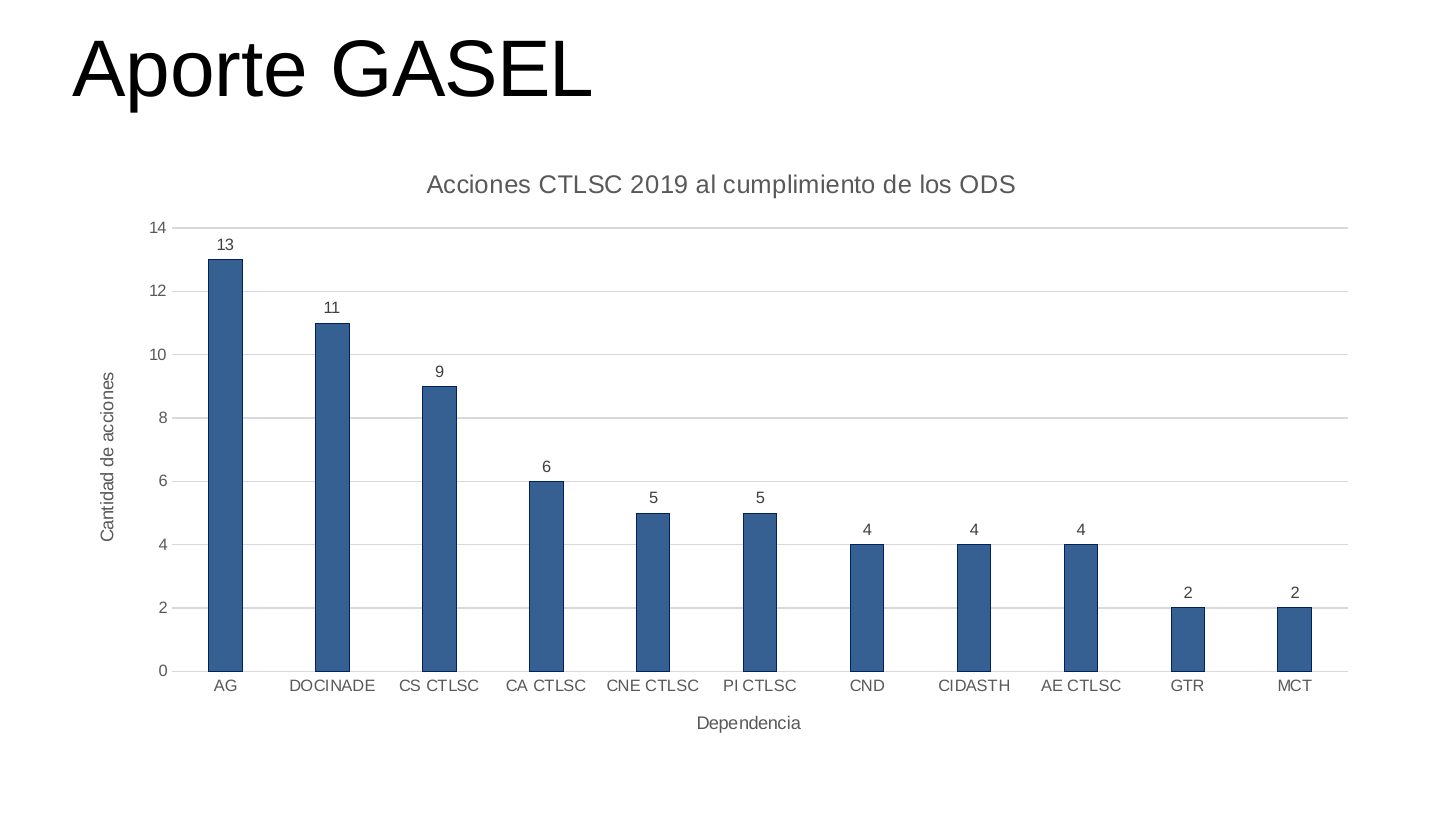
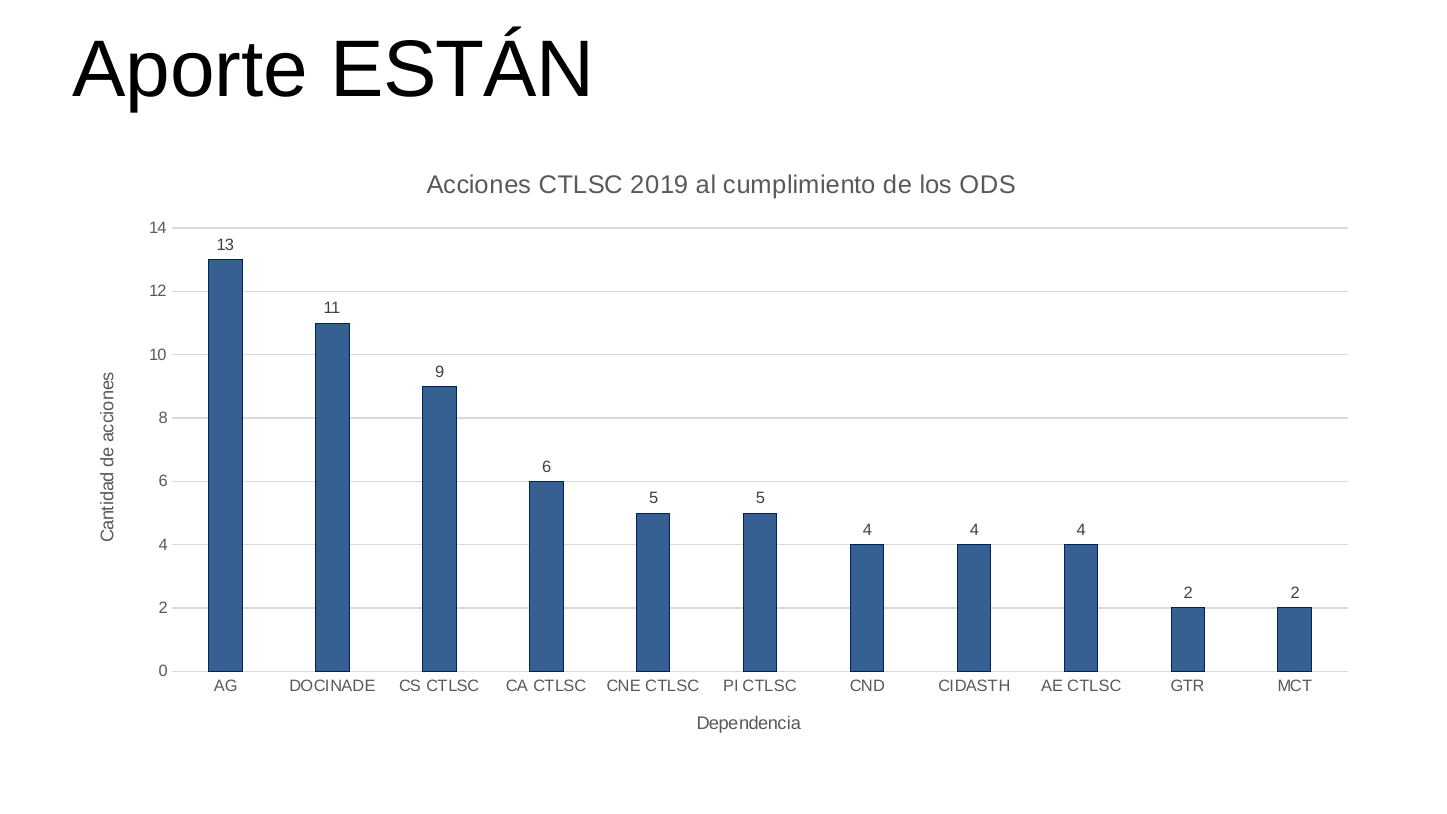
GASEL: GASEL -> ESTÁN
